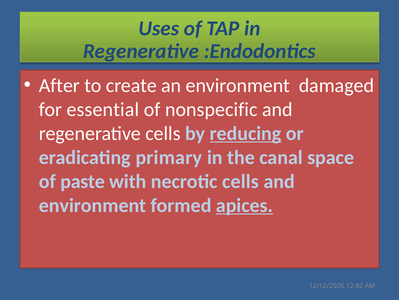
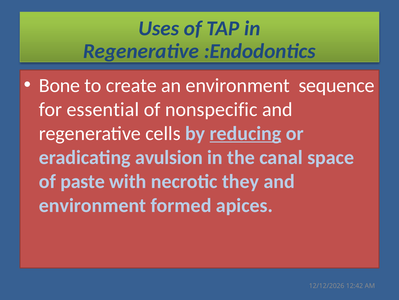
After: After -> Bone
damaged: damaged -> sequence
primary: primary -> avulsion
necrotic cells: cells -> they
apices underline: present -> none
